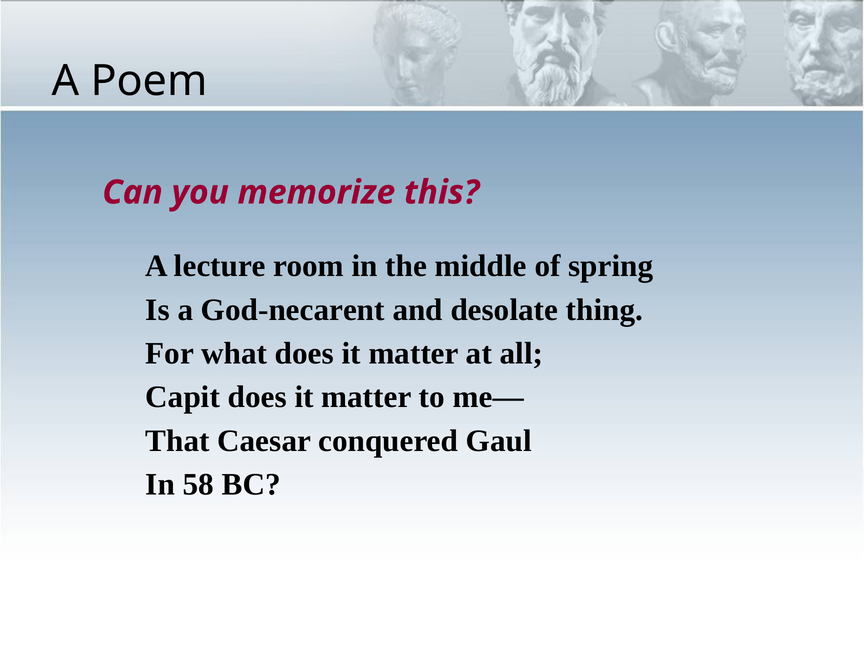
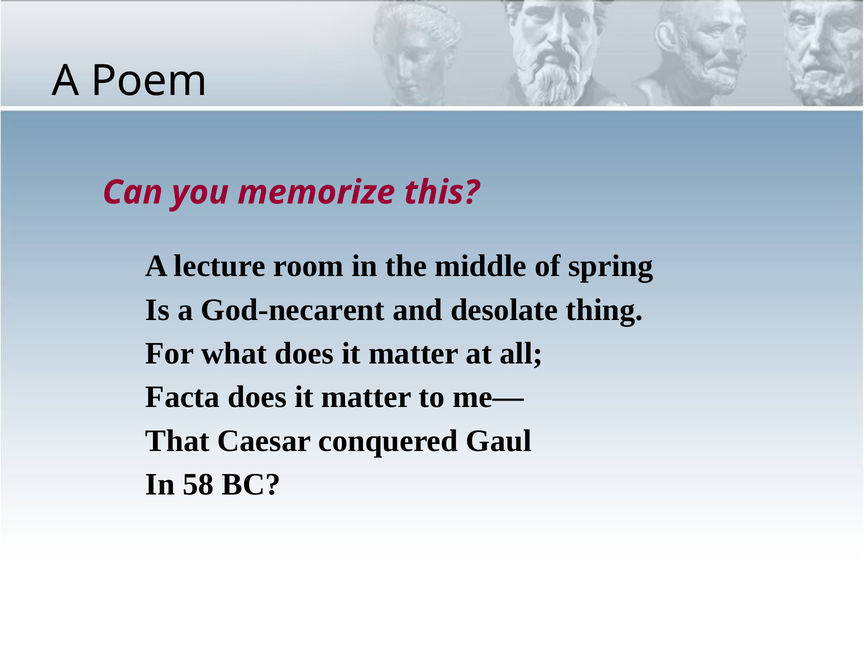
Capit: Capit -> Facta
